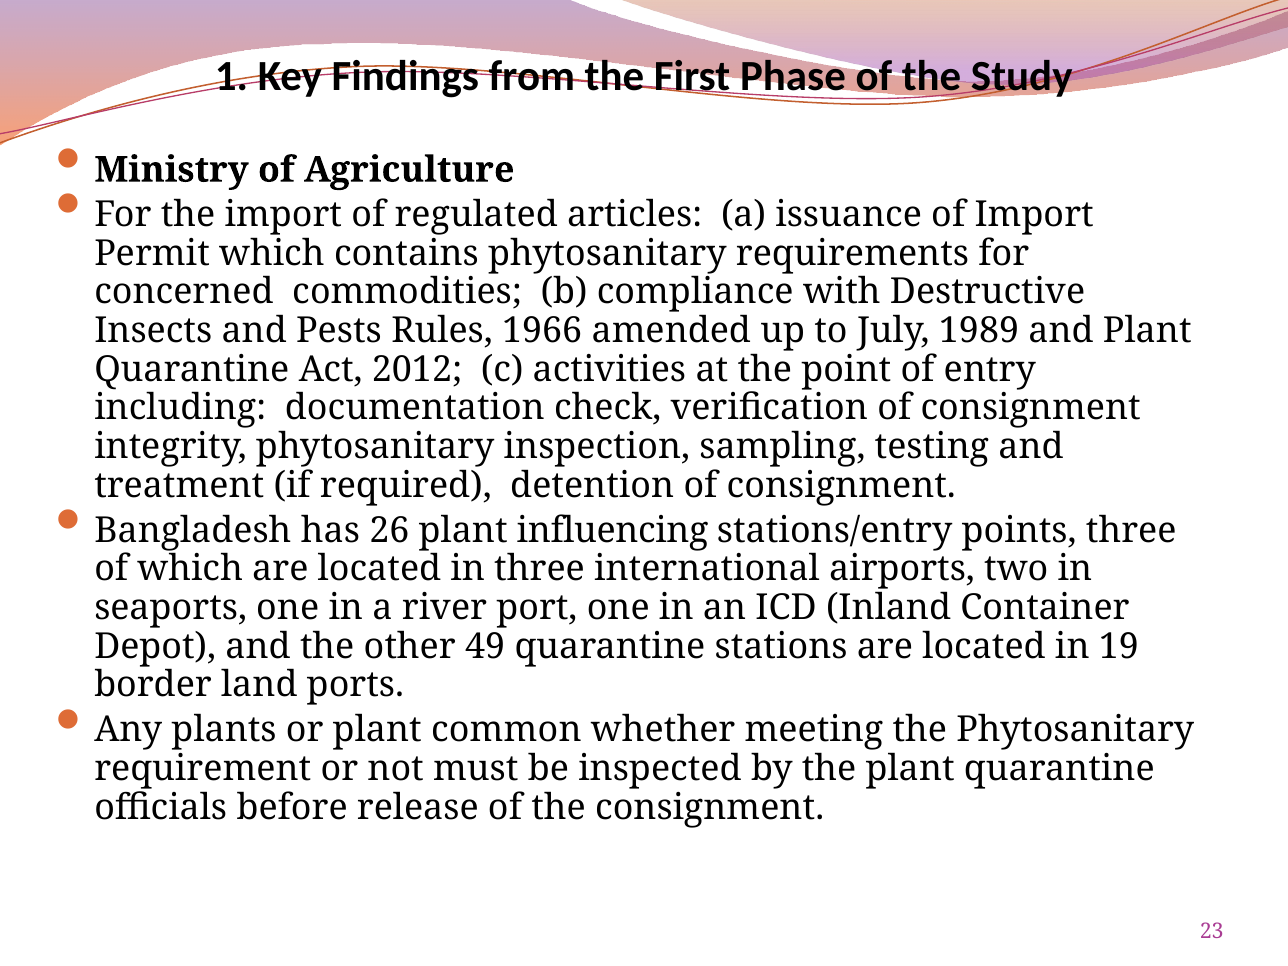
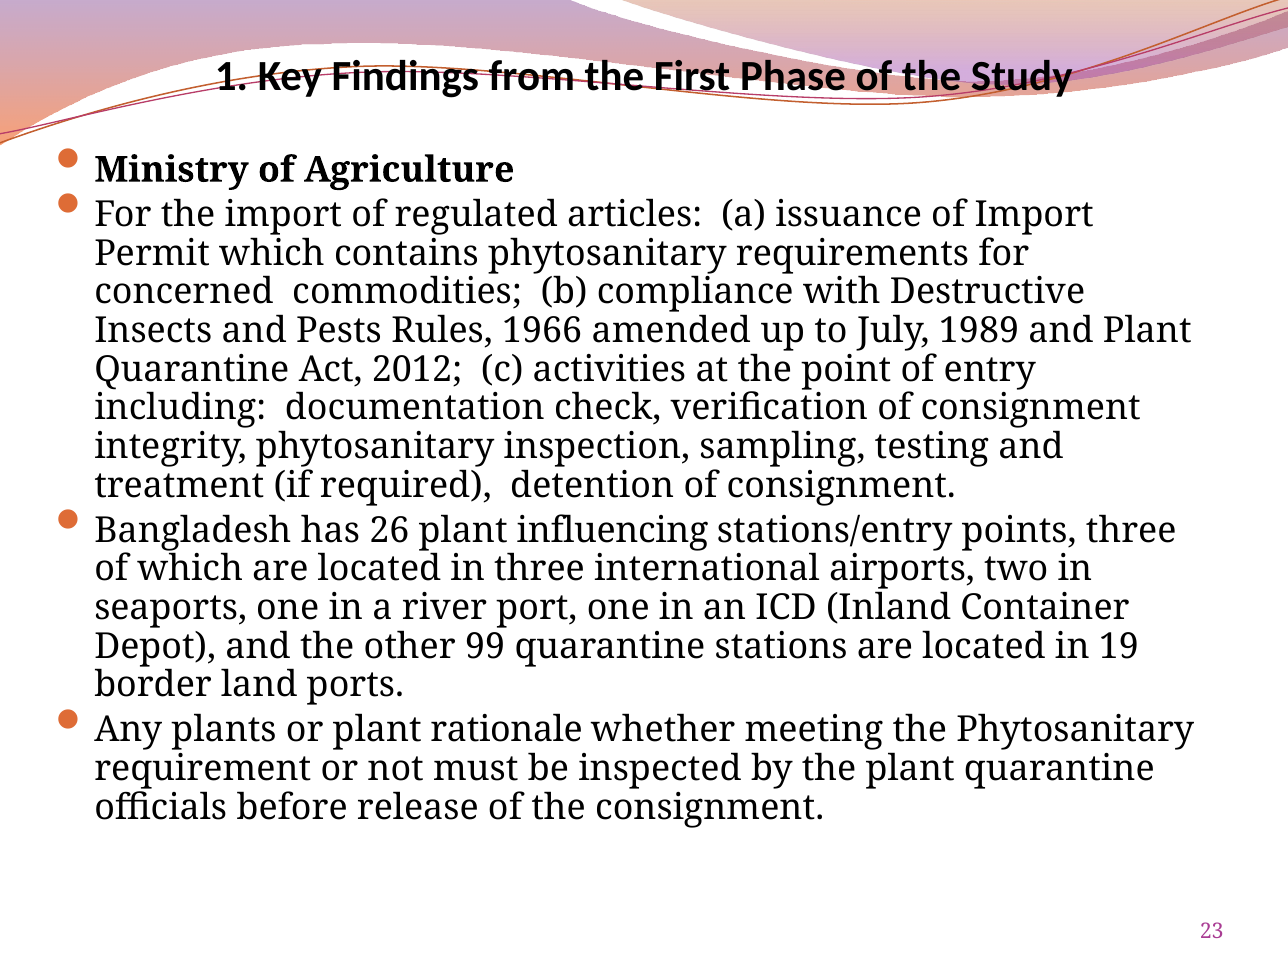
49: 49 -> 99
common: common -> rationale
